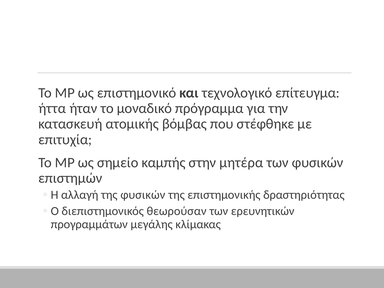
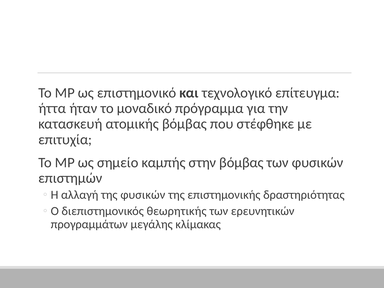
στην μητέρα: μητέρα -> βόμβας
θεωρούσαν: θεωρούσαν -> θεωρητικής
